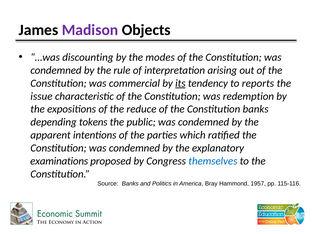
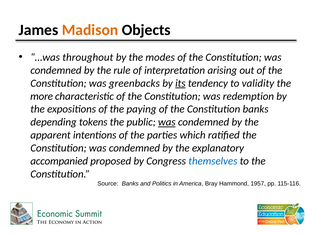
Madison colour: purple -> orange
discounting: discounting -> throughout
commercial: commercial -> greenbacks
reports: reports -> validity
issue: issue -> more
reduce: reduce -> paying
was at (167, 122) underline: none -> present
examinations: examinations -> accompanied
